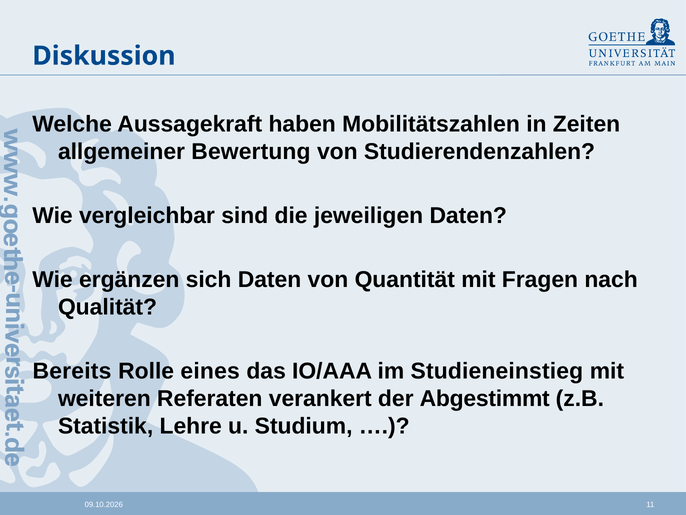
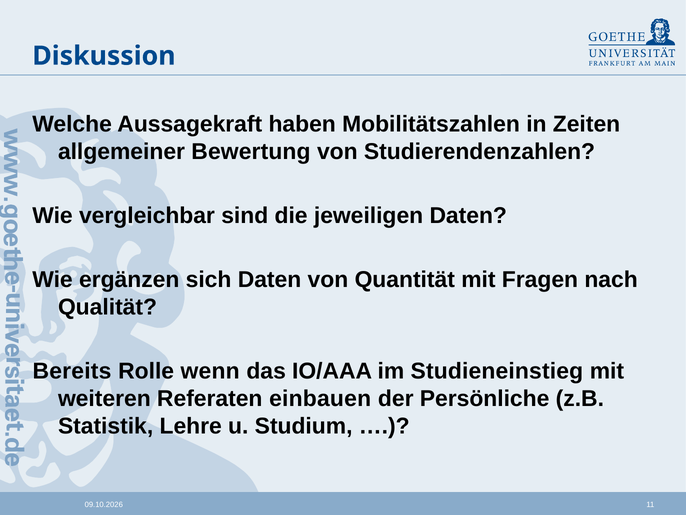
eines: eines -> wenn
verankert: verankert -> einbauen
Abgestimmt: Abgestimmt -> Persönliche
